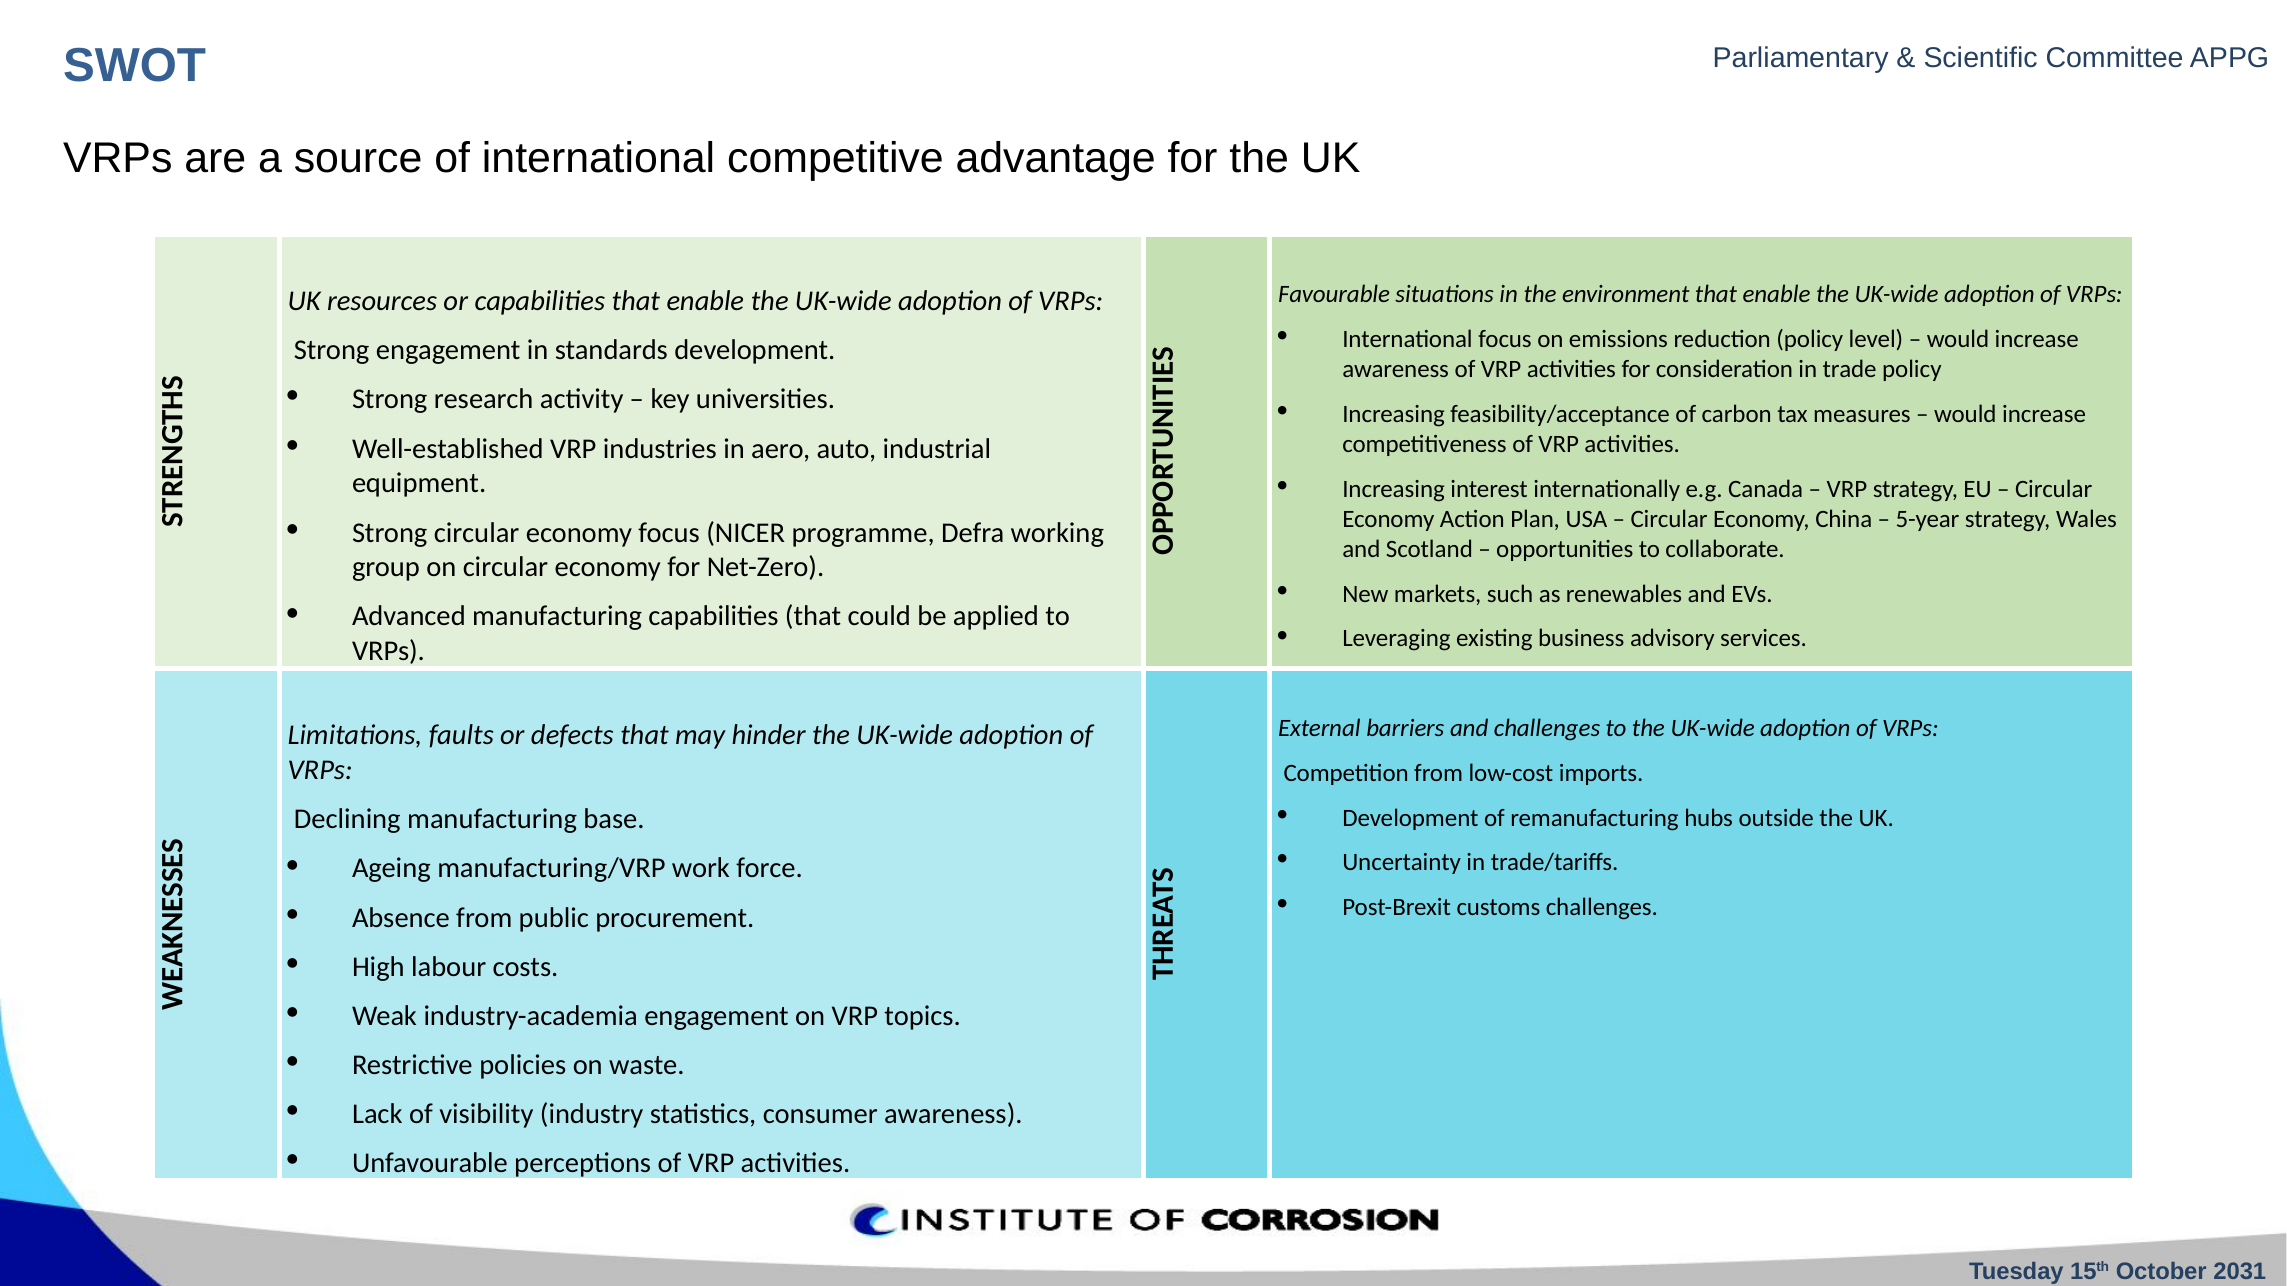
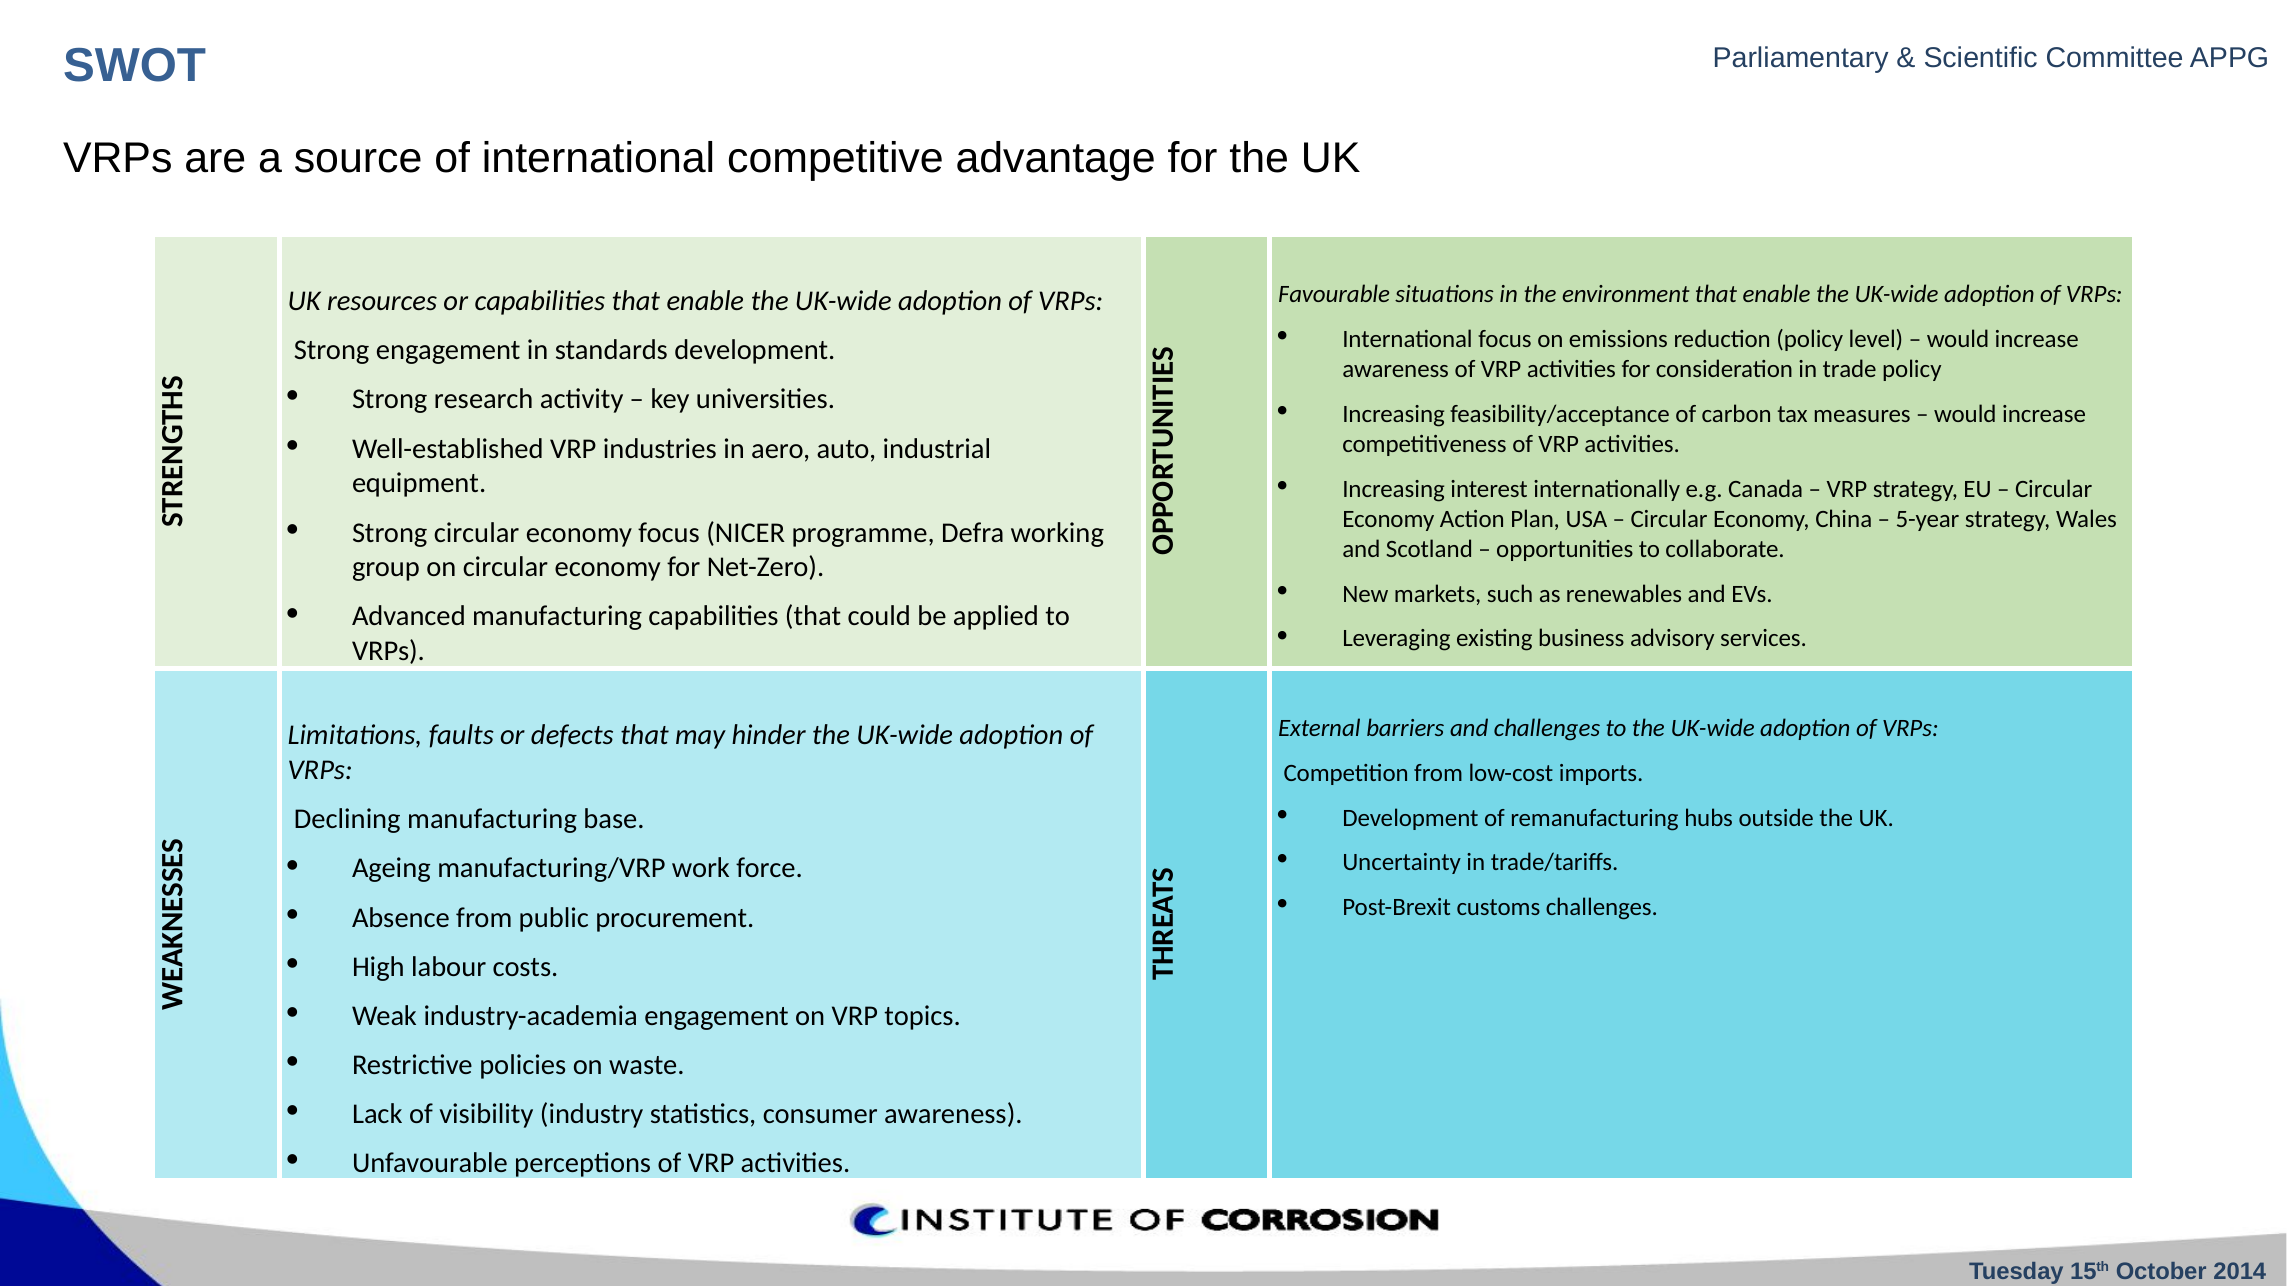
2031: 2031 -> 2014
